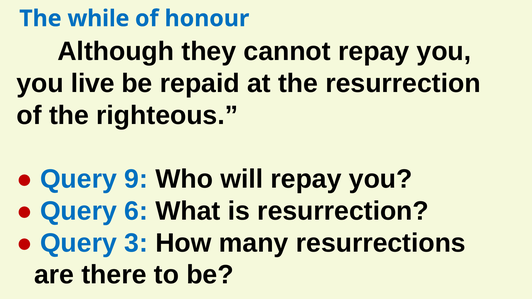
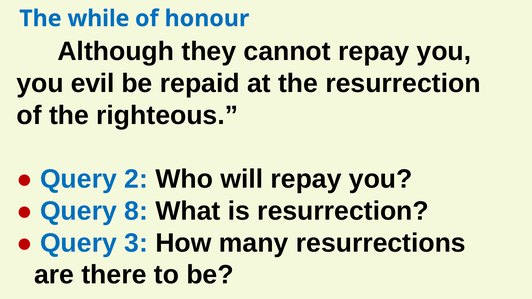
live: live -> evil
9: 9 -> 2
6: 6 -> 8
